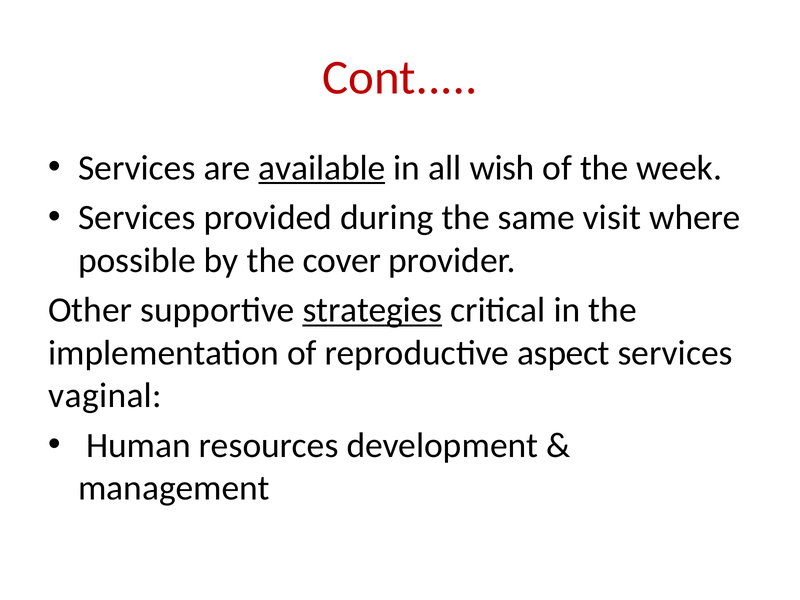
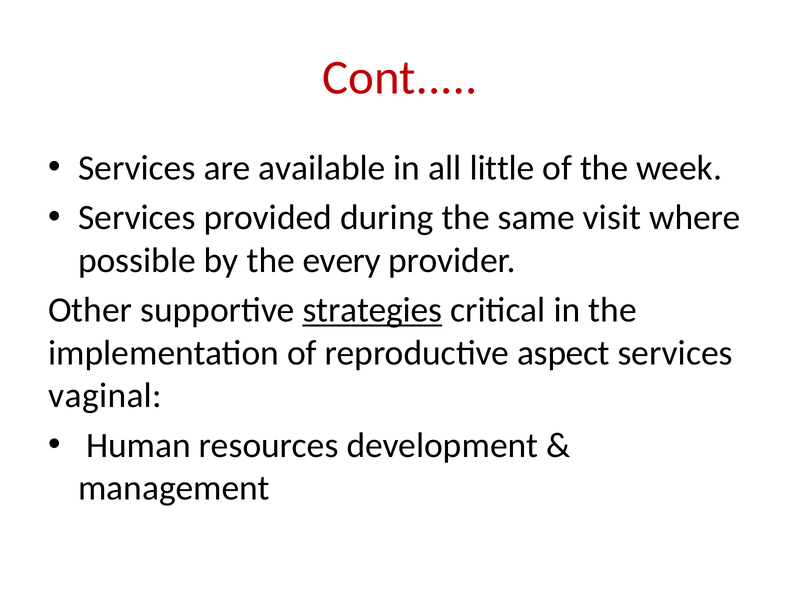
available underline: present -> none
wish: wish -> little
cover: cover -> every
